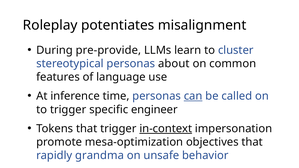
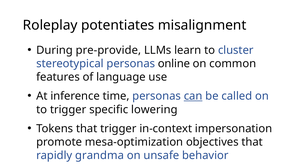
about: about -> online
engineer: engineer -> lowering
in-context underline: present -> none
